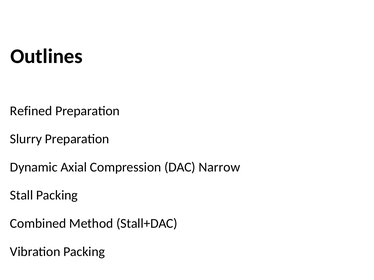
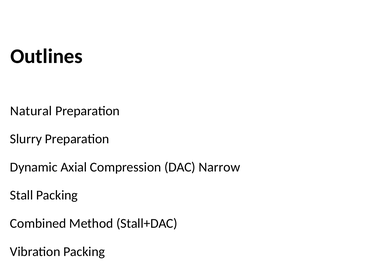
Refined: Refined -> Natural
